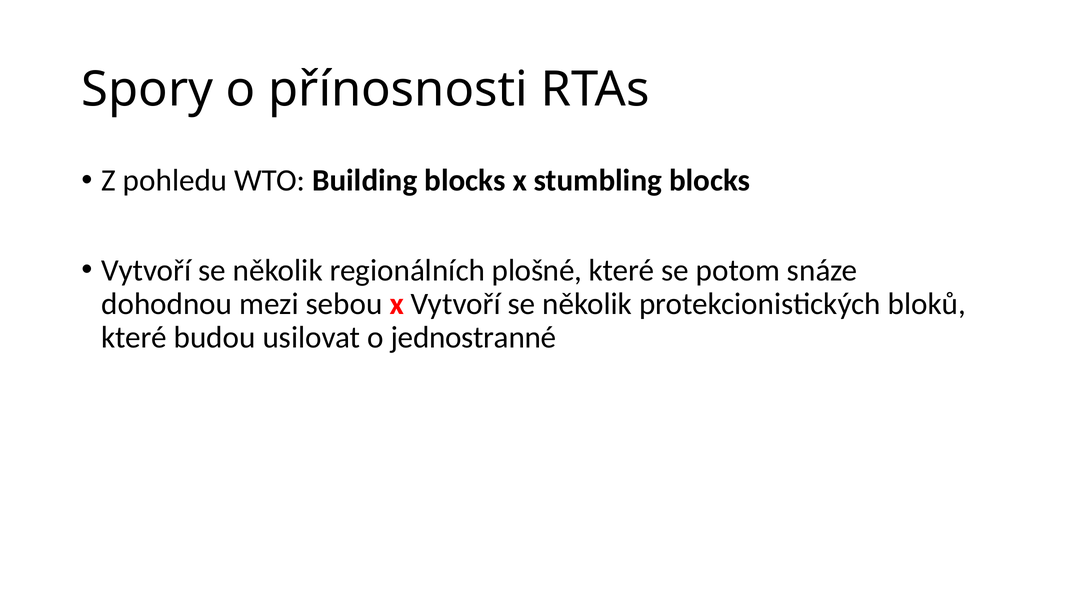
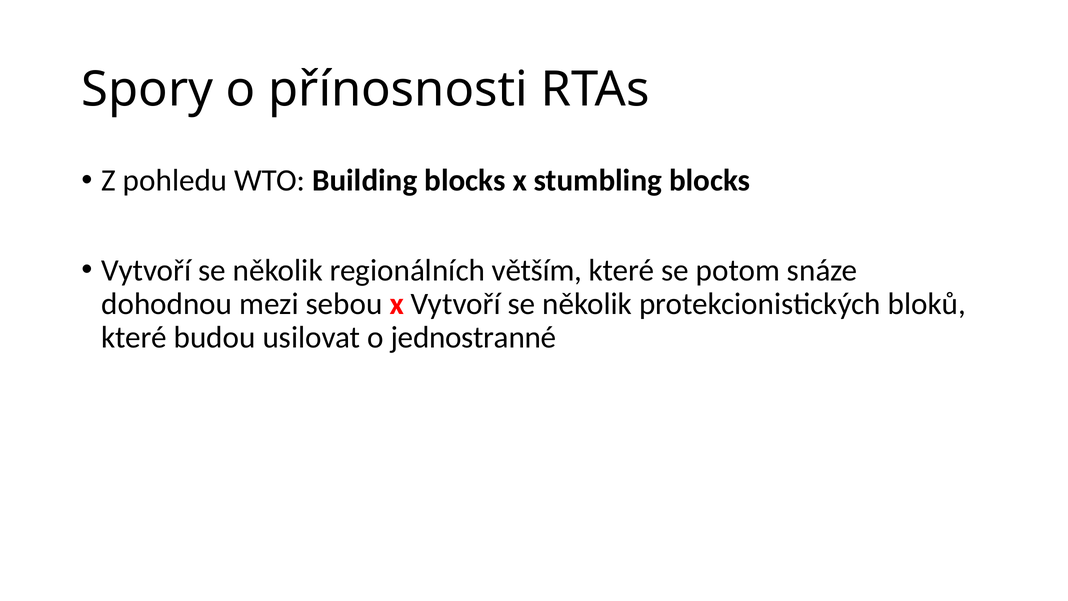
plošné: plošné -> větším
